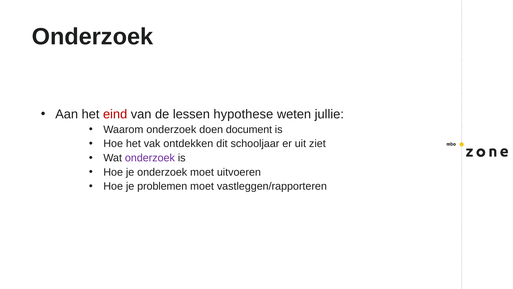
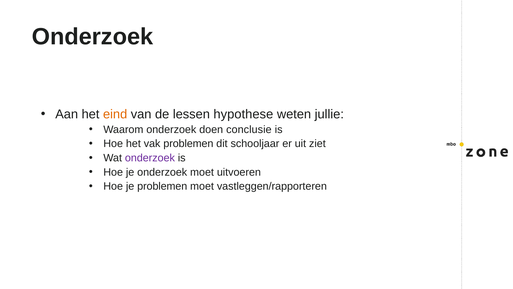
eind colour: red -> orange
document: document -> conclusie
vak ontdekken: ontdekken -> problemen
